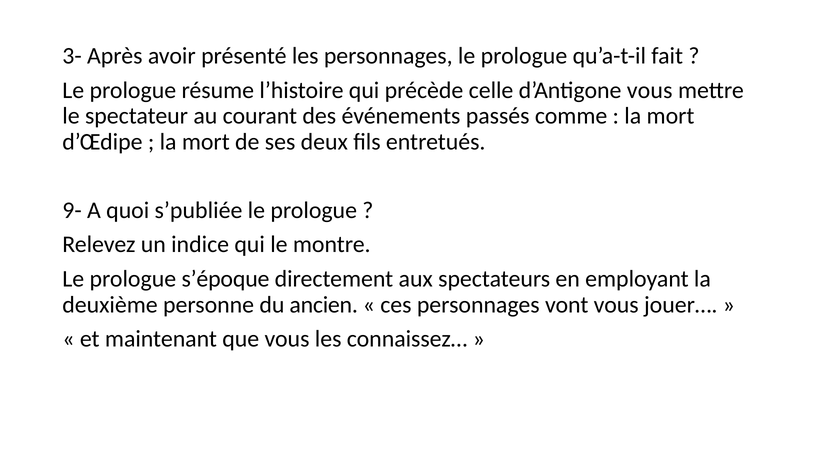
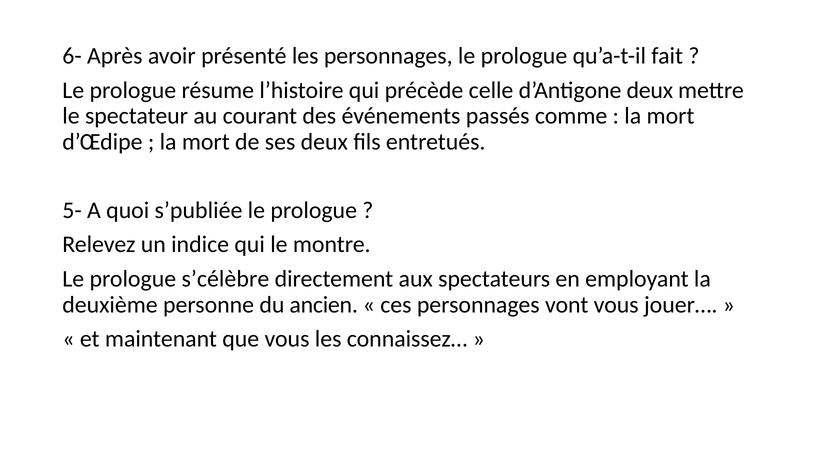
3-: 3- -> 6-
d’Antigone vous: vous -> deux
9-: 9- -> 5-
s’époque: s’époque -> s’célèbre
